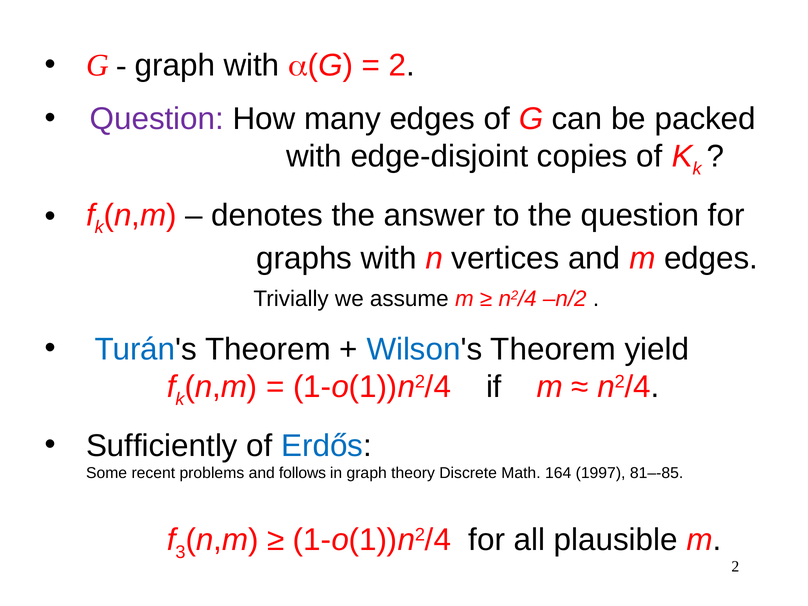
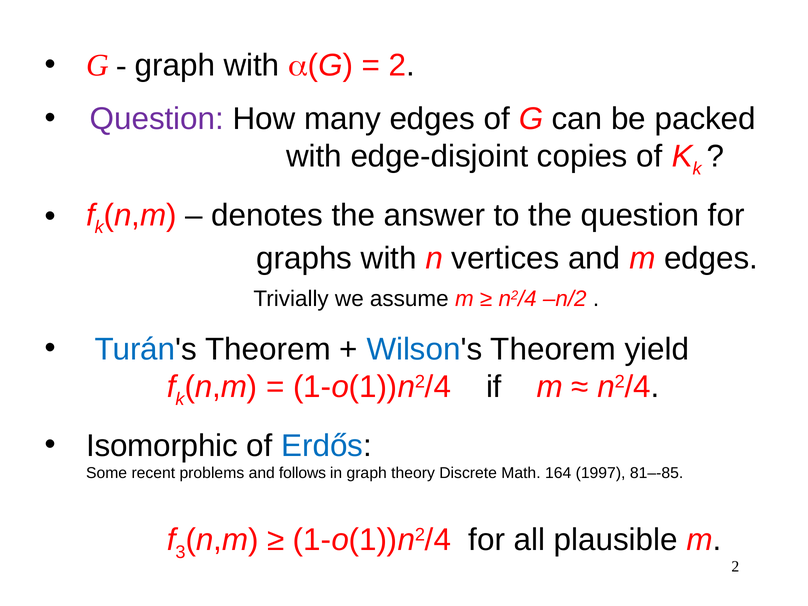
Sufficiently: Sufficiently -> Isomorphic
